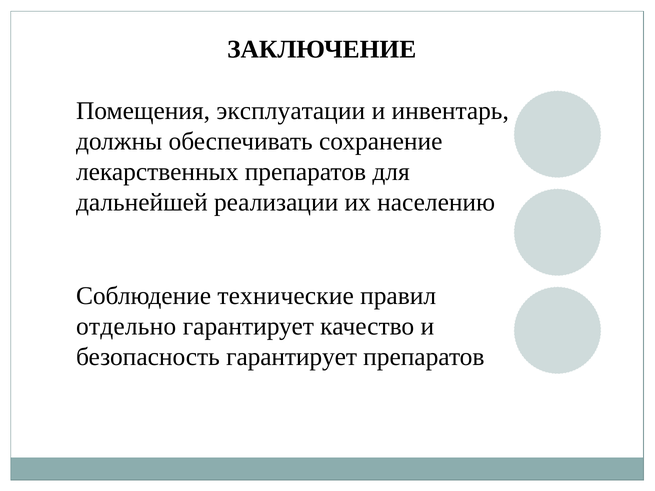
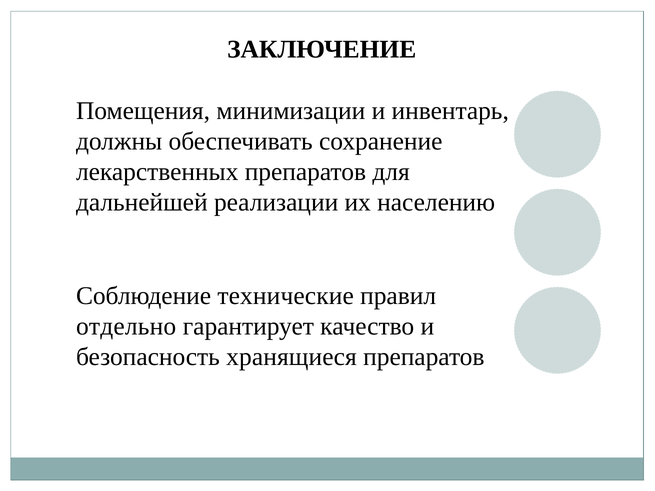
эксплуатации: эксплуатации -> минимизации
безопасность гарантирует: гарантирует -> хранящиеся
